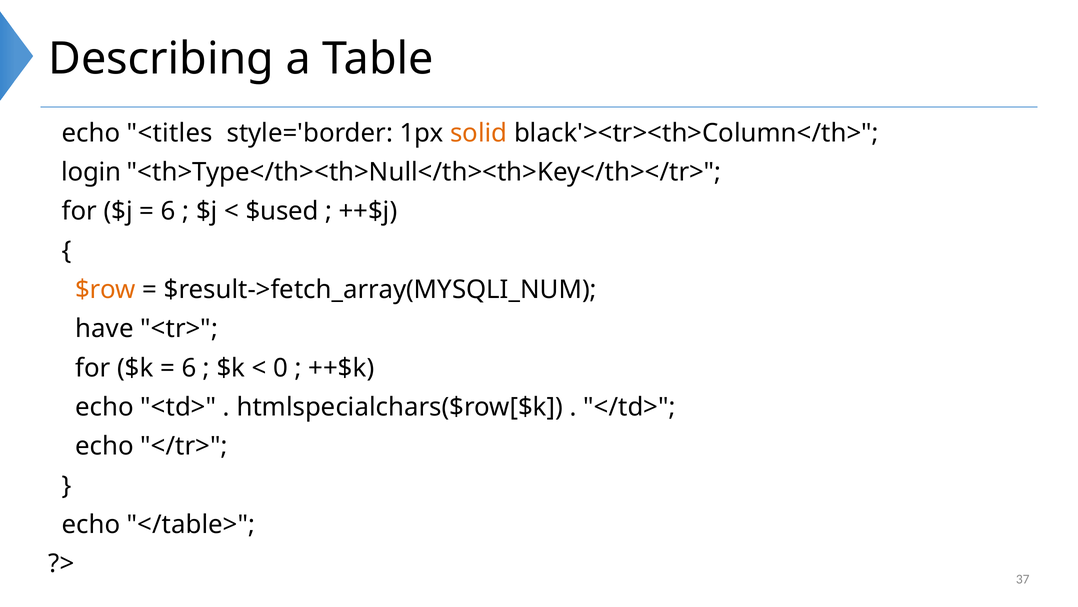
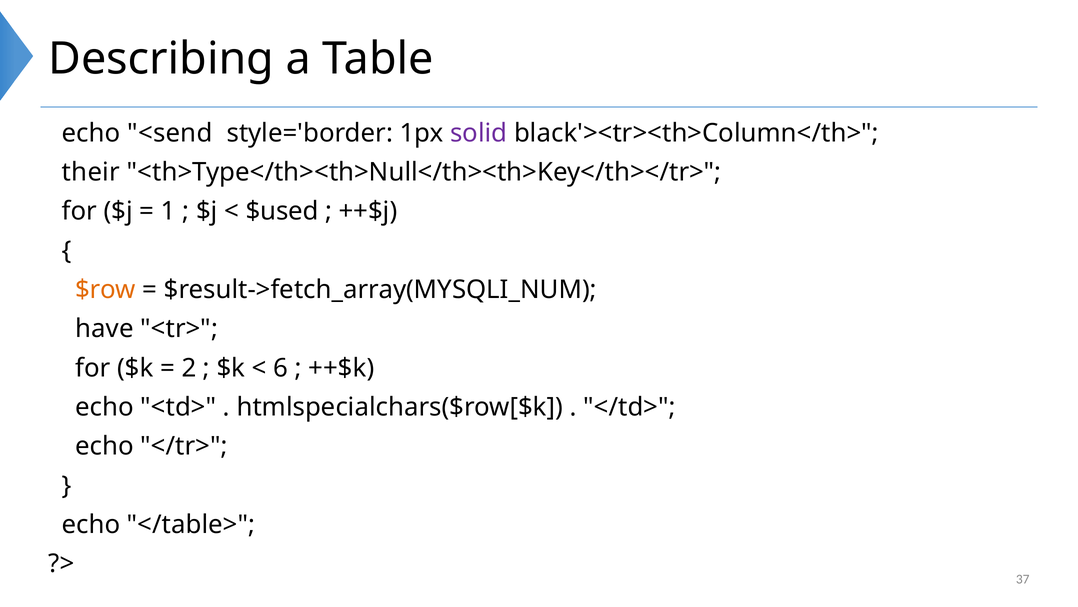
<titles: <titles -> <send
solid colour: orange -> purple
login: login -> their
6 at (168, 211): 6 -> 1
6 at (189, 368): 6 -> 2
0: 0 -> 6
